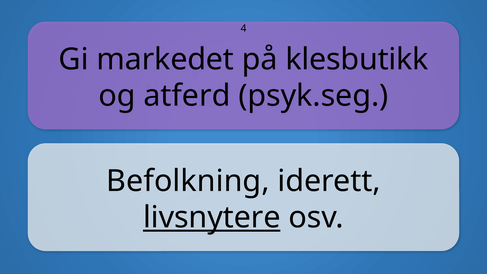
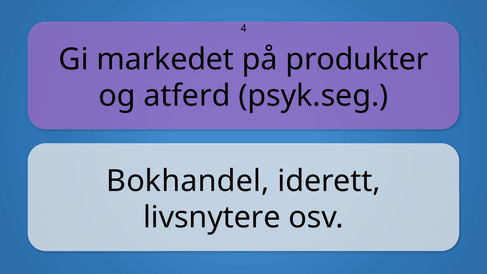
klesbutikk: klesbutikk -> produkter
Befolkning: Befolkning -> Bokhandel
livsnytere underline: present -> none
